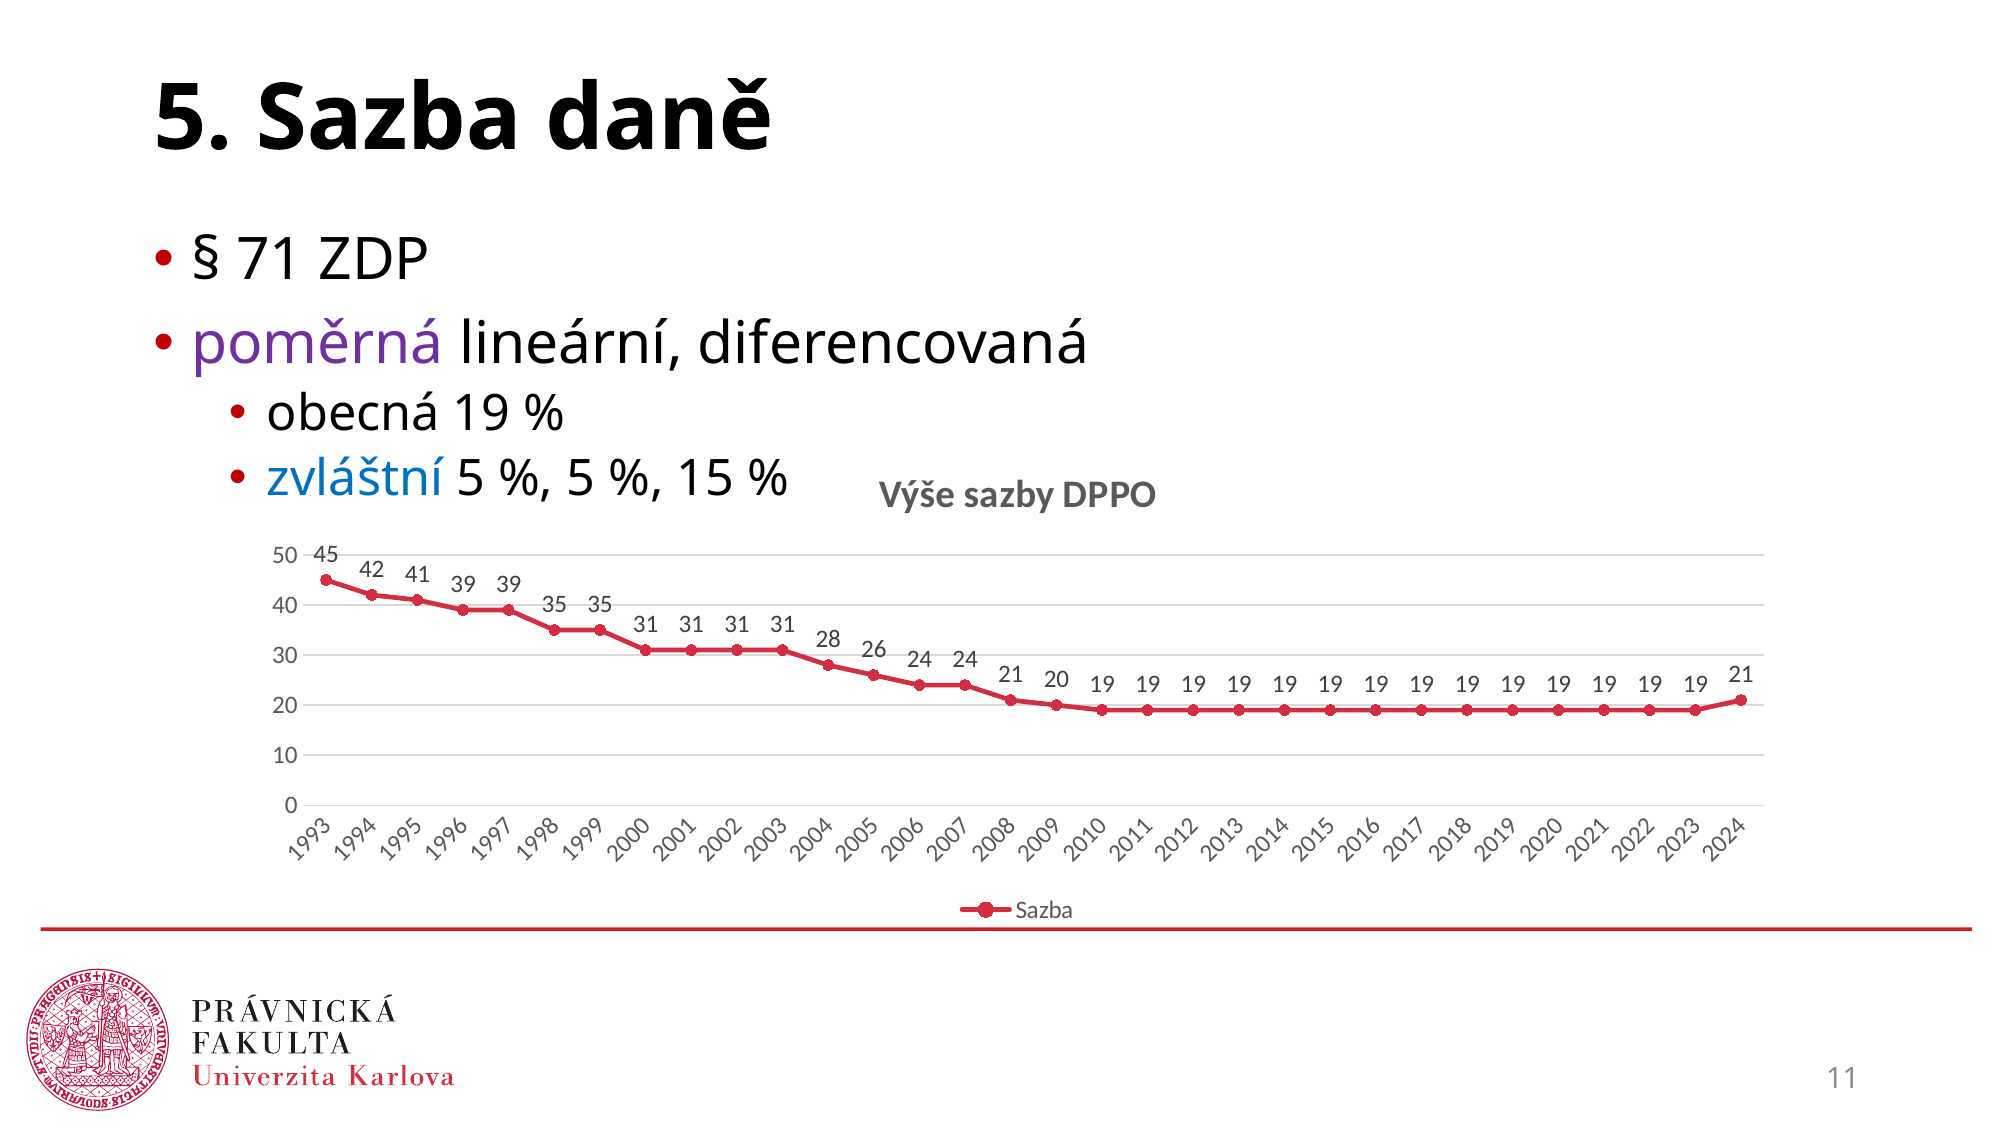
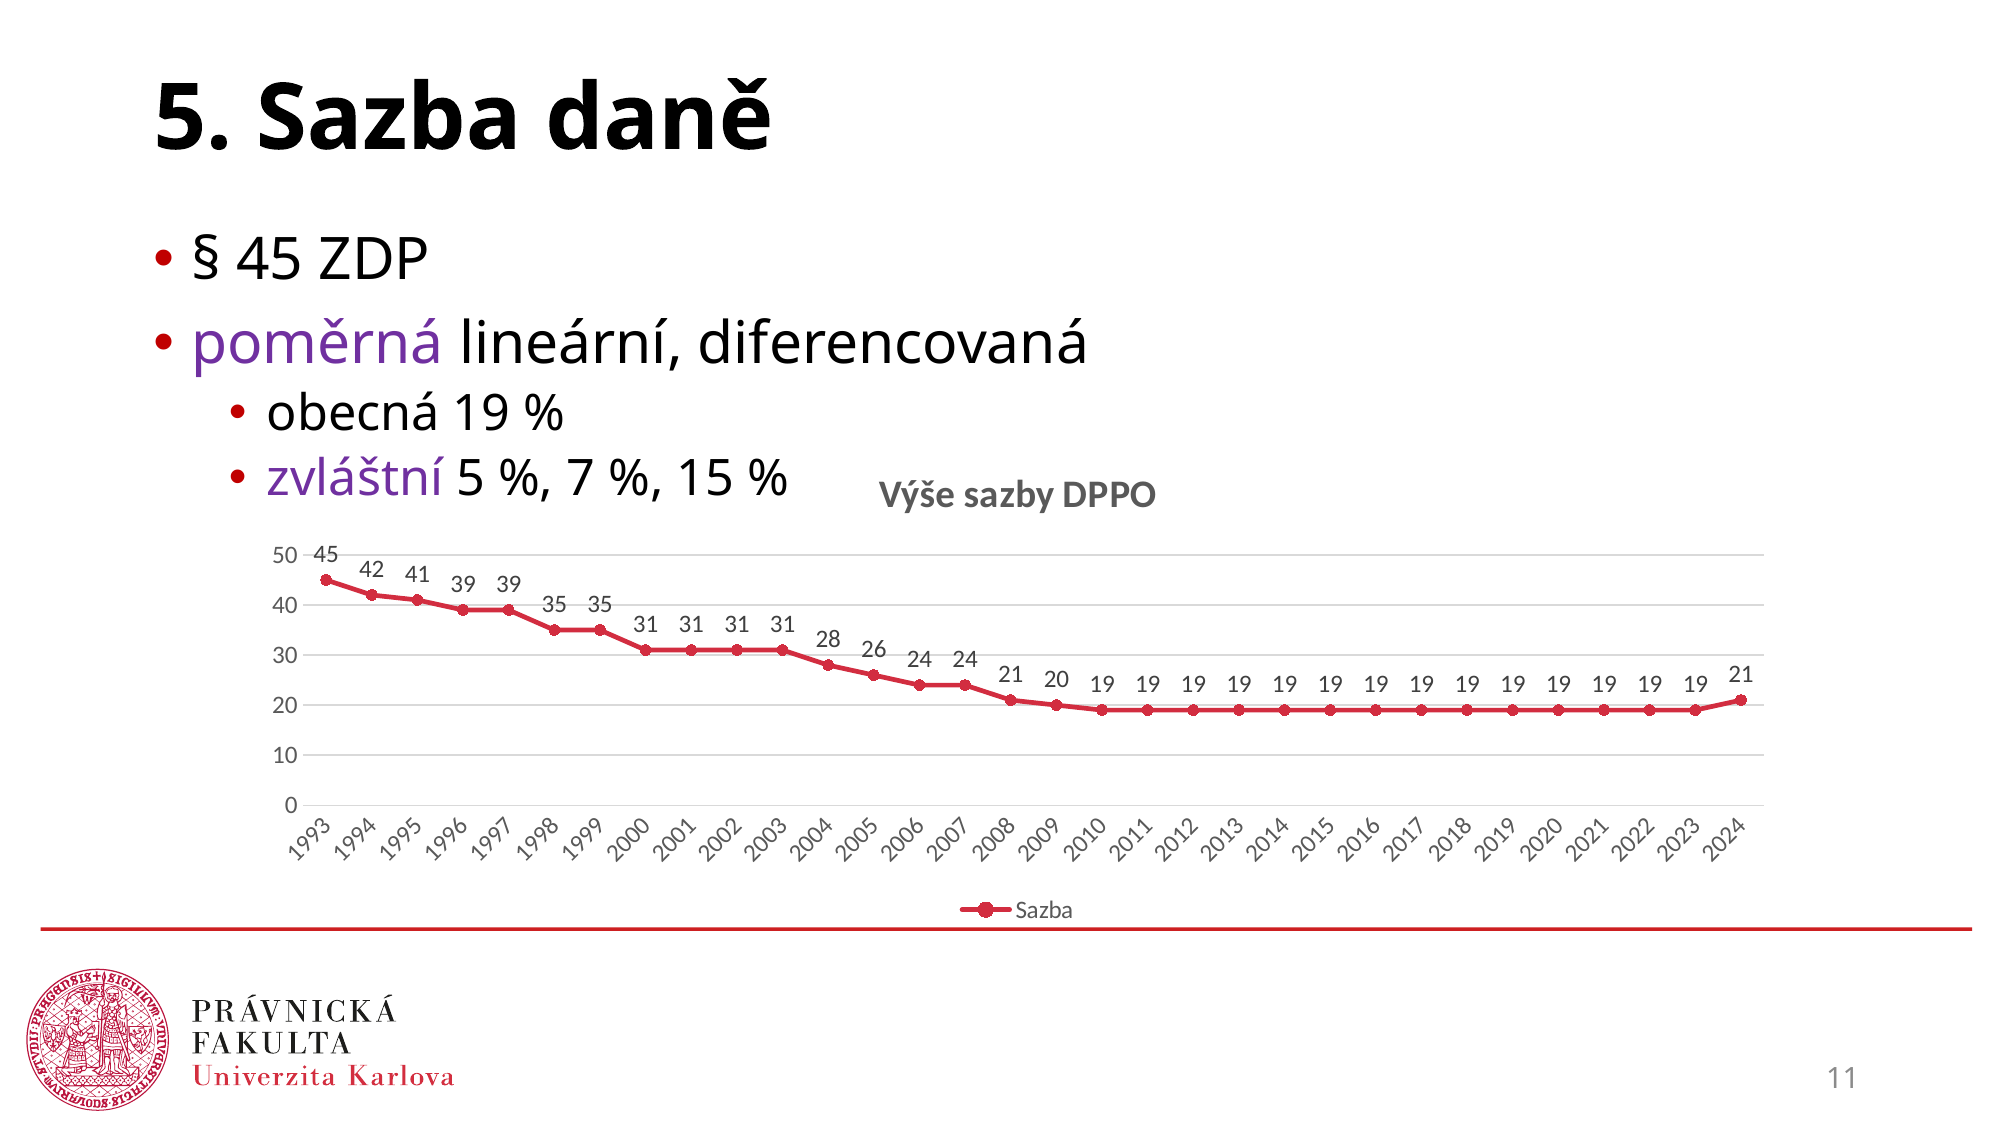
71 at (270, 260): 71 -> 45
zvláštní colour: blue -> purple
5 at (581, 479): 5 -> 7
